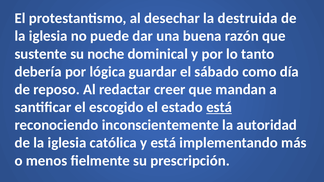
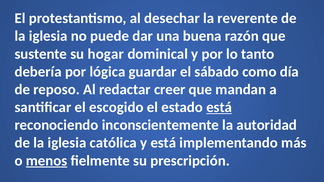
destruida: destruida -> reverente
noche: noche -> hogar
menos underline: none -> present
